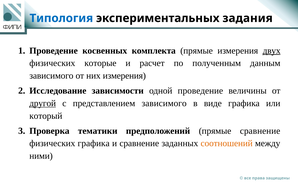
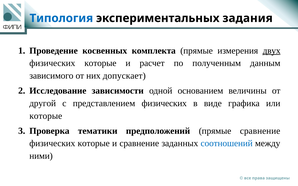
них измерения: измерения -> допускает
одной проведение: проведение -> основанием
другой underline: present -> none
представлением зависимого: зависимого -> физических
который at (46, 116): который -> которые
графика at (94, 144): графика -> которые
соотношений colour: orange -> blue
